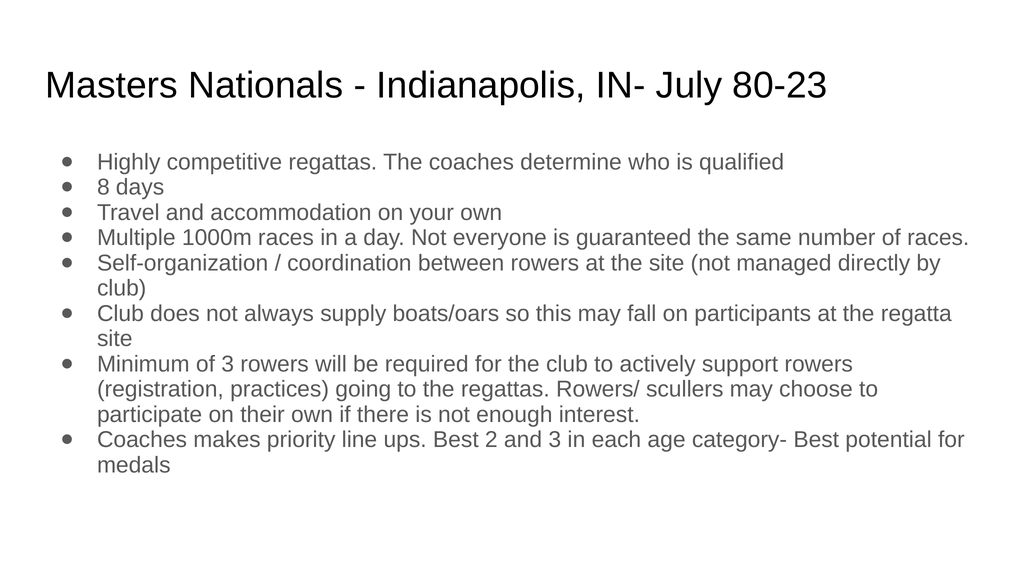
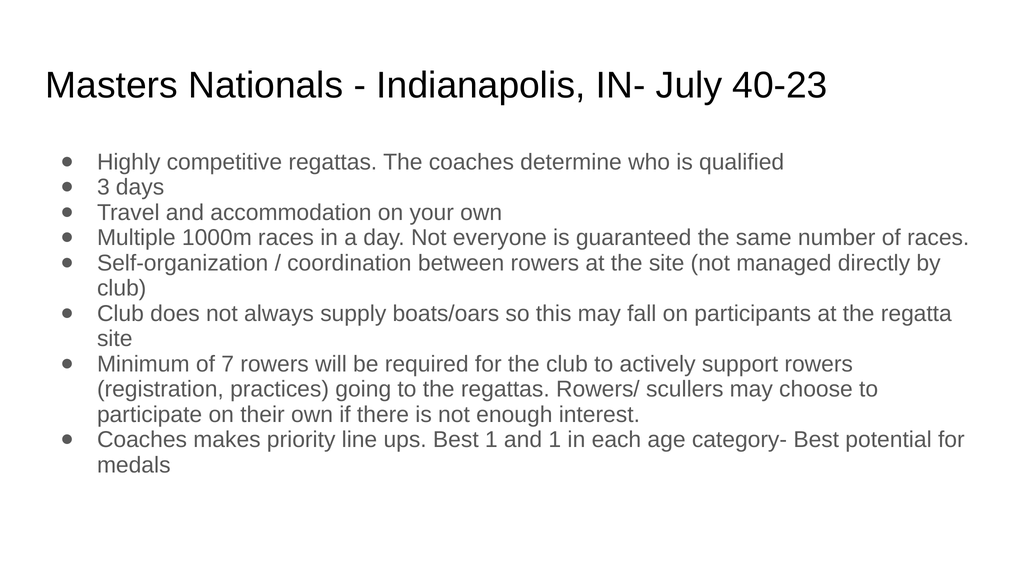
80-23: 80-23 -> 40-23
8: 8 -> 3
of 3: 3 -> 7
Best 2: 2 -> 1
and 3: 3 -> 1
